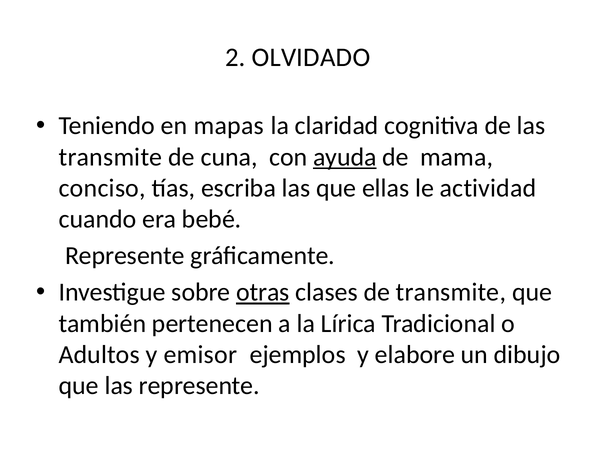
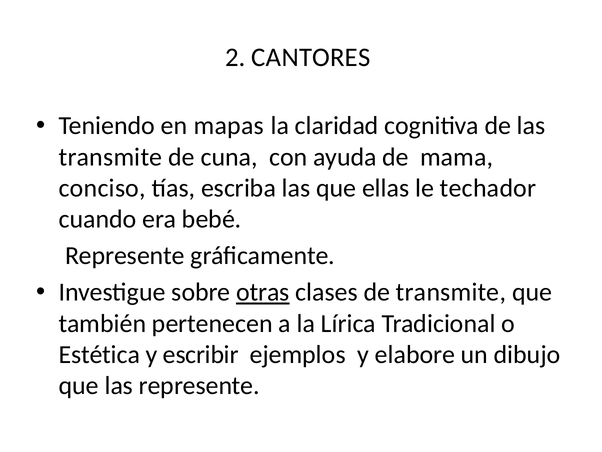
OLVIDADO: OLVIDADO -> CANTORES
ayuda underline: present -> none
actividad: actividad -> techador
Adultos: Adultos -> Estética
emisor: emisor -> escribir
